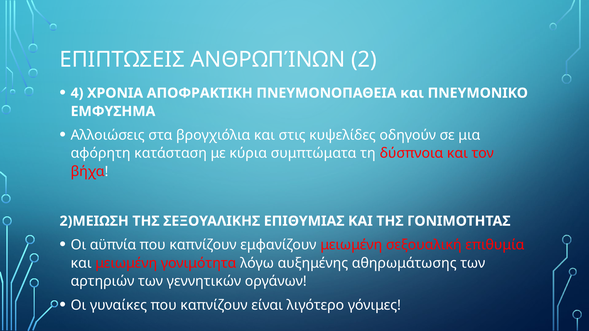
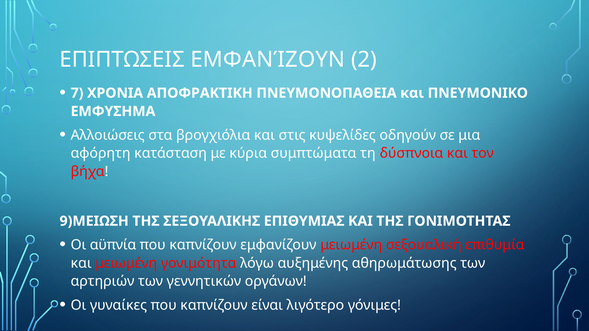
ΕΠΙΠΤΩΣΕΙΣ ΑΝΘΡΩΠΊΝΩΝ: ΑΝΘΡΩΠΊΝΩΝ -> ΕΜΦΑΝΊΖΟΥΝ
4: 4 -> 7
2)ΜΕΙΩΣΗ: 2)ΜΕΙΩΣΗ -> 9)ΜΕΙΩΣΗ
